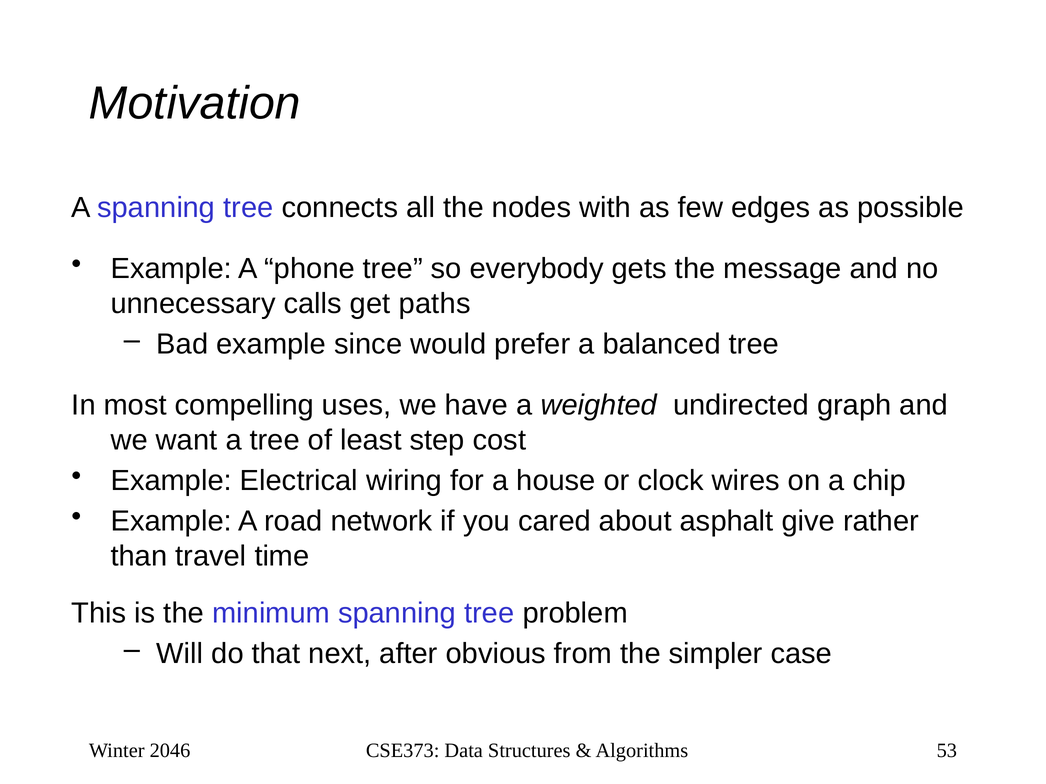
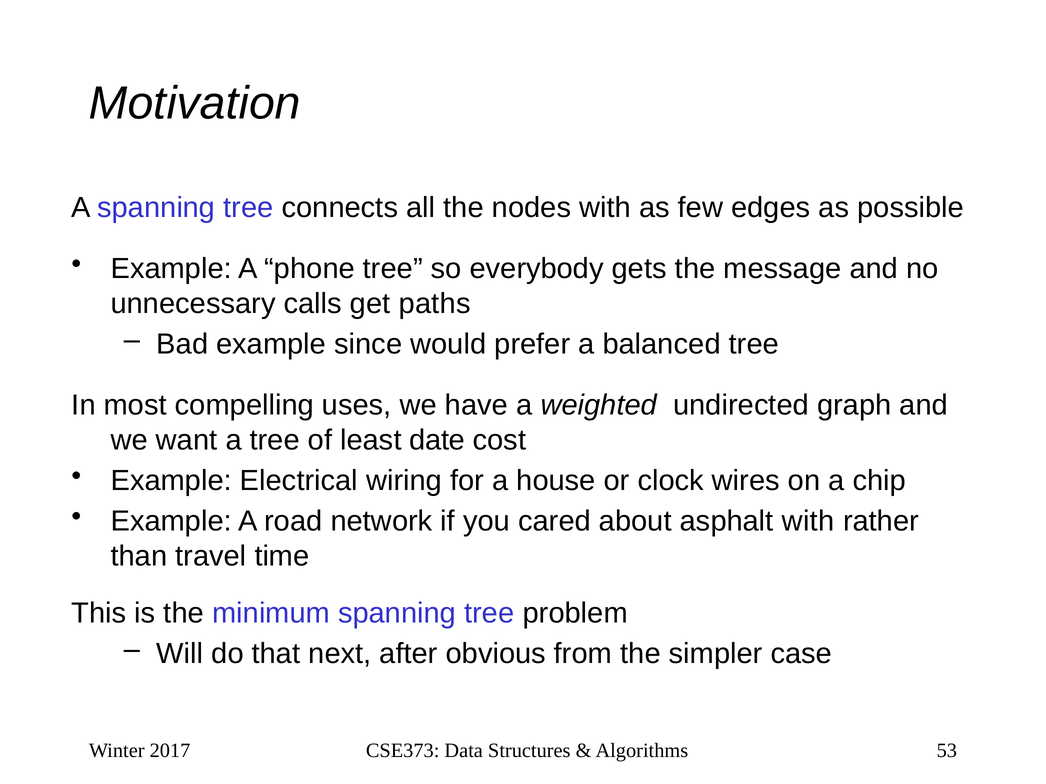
step: step -> date
asphalt give: give -> with
2046: 2046 -> 2017
